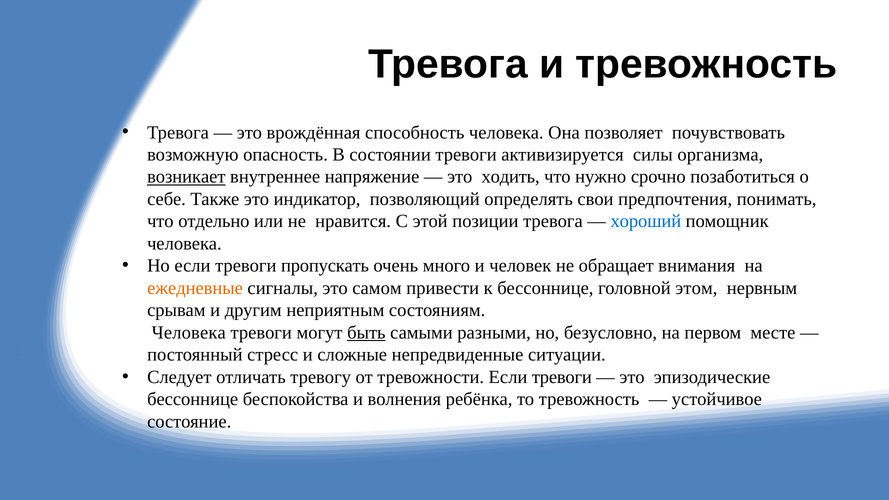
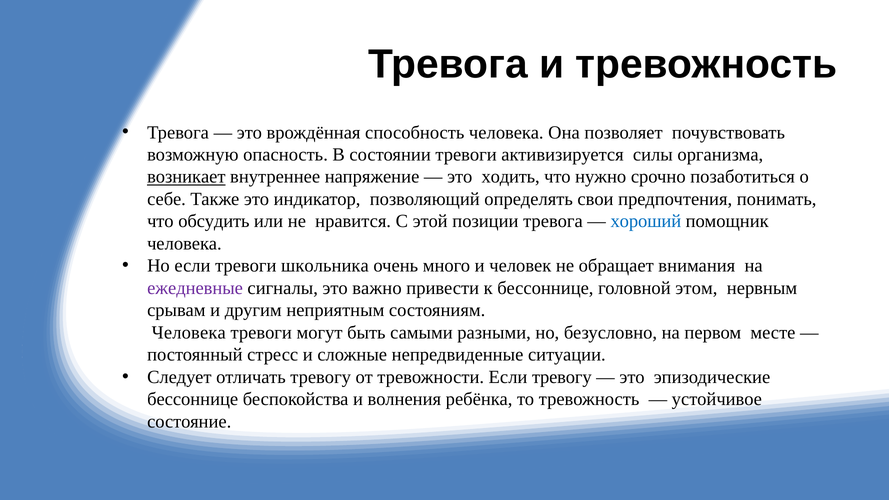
отдельно: отдельно -> обсудить
пропускать: пропускать -> школьника
ежедневные colour: orange -> purple
самом: самом -> важно
быть underline: present -> none
тревожности Если тревоги: тревоги -> тревогу
